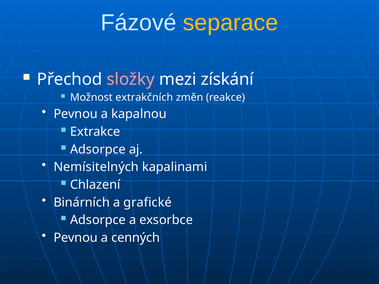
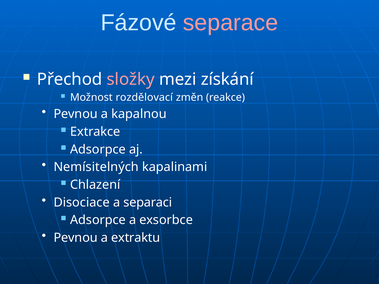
separace colour: yellow -> pink
extrakčních: extrakčních -> rozdělovací
Binárních: Binárních -> Disociace
grafické: grafické -> separaci
cenných: cenných -> extraktu
